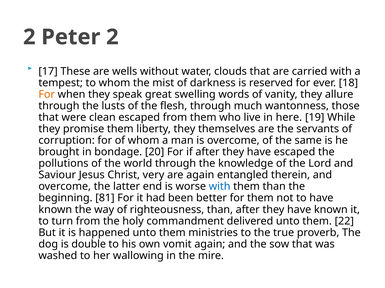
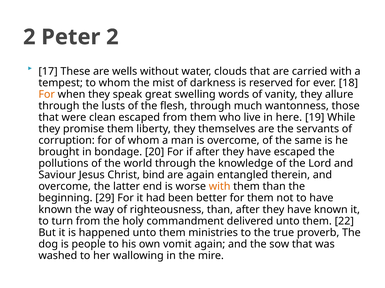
very: very -> bind
with at (220, 187) colour: blue -> orange
81: 81 -> 29
double: double -> people
